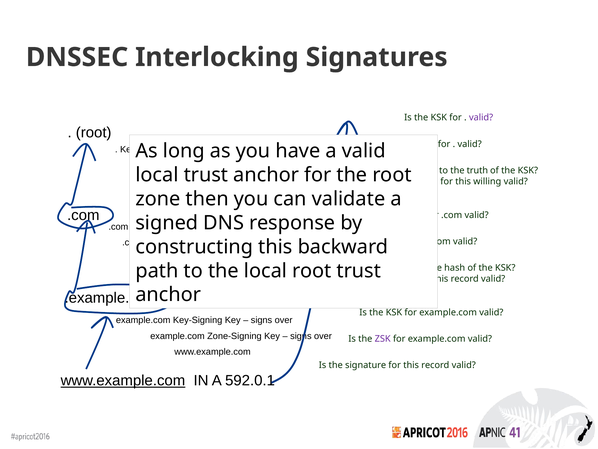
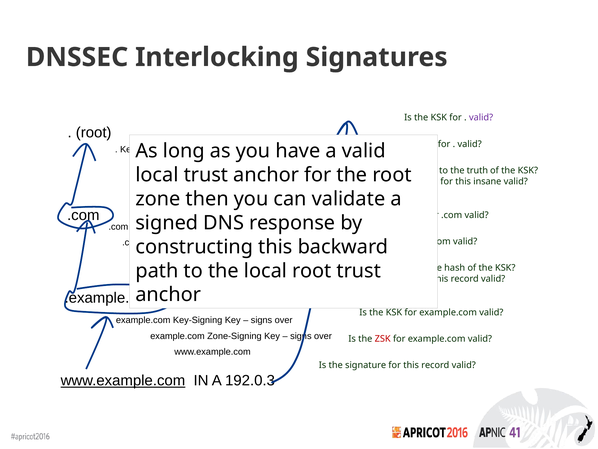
willing: willing -> insane
ZSK at (383, 338) colour: purple -> red
592.0.1: 592.0.1 -> 192.0.3
